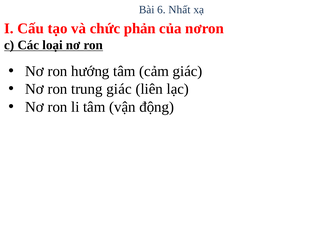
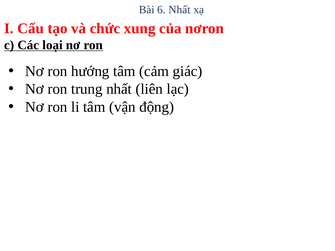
phản: phản -> xung
trung giác: giác -> nhất
